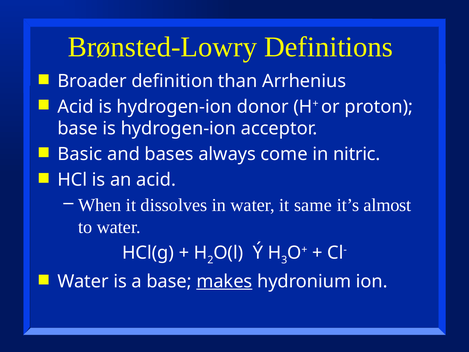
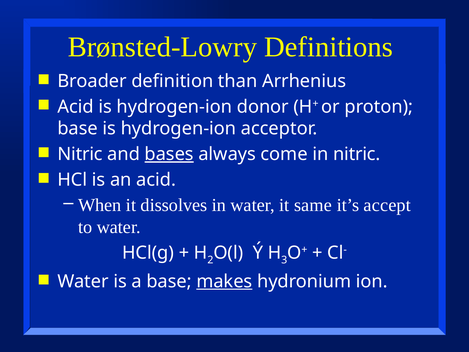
Basic at (80, 154): Basic -> Nitric
bases underline: none -> present
almost: almost -> accept
